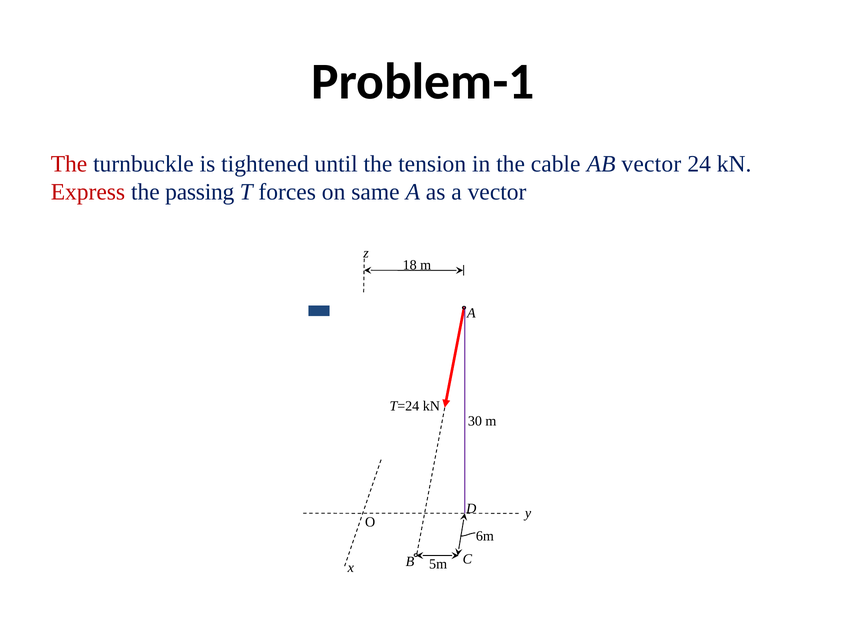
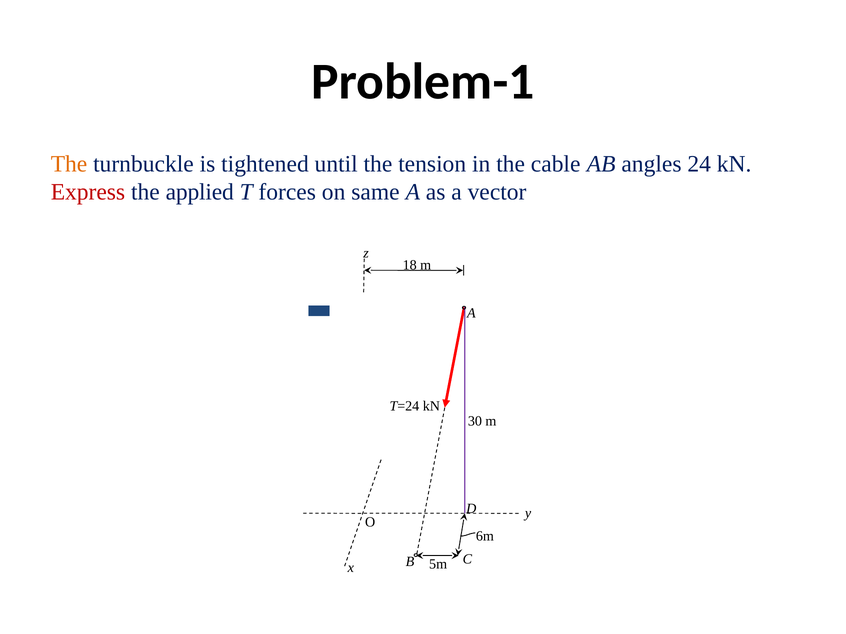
The at (69, 164) colour: red -> orange
AB vector: vector -> angles
passing: passing -> applied
